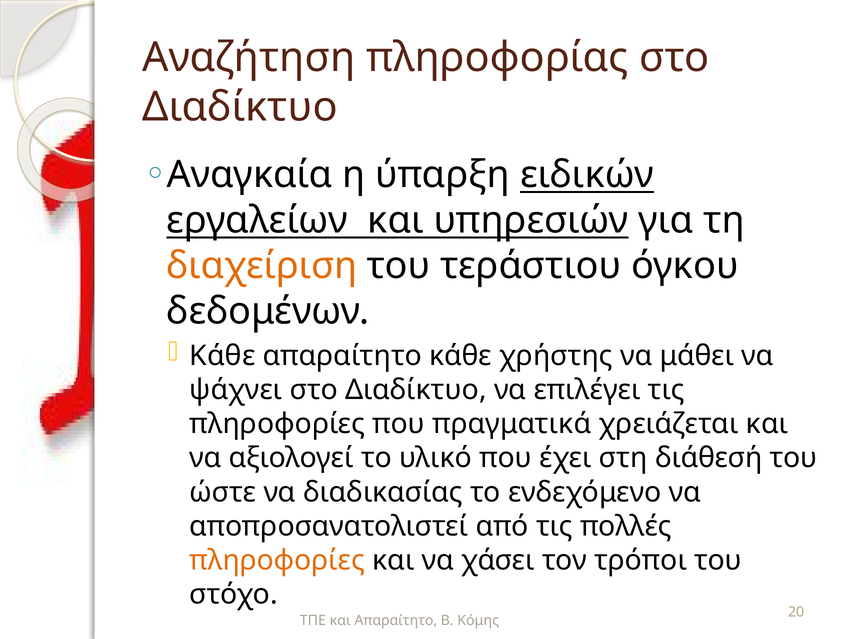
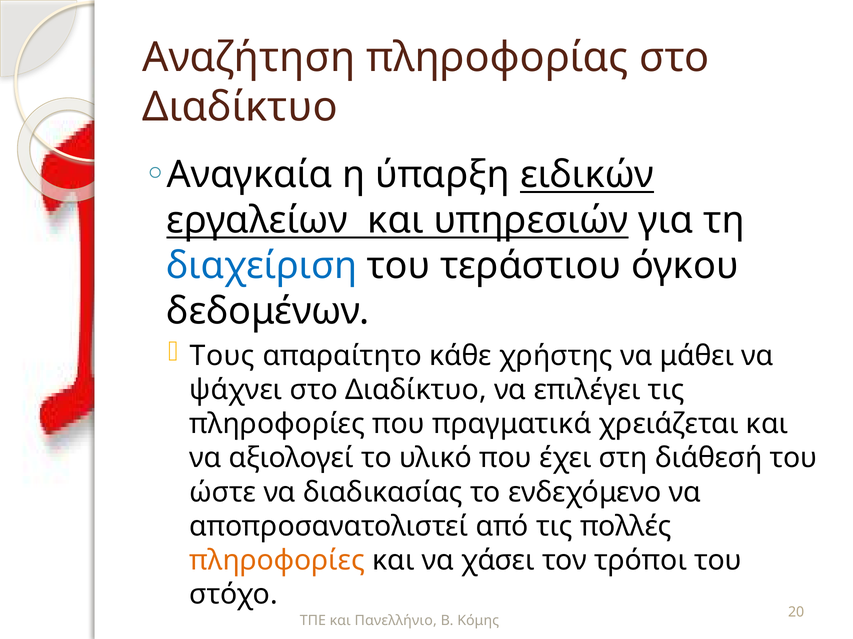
διαχείριση colour: orange -> blue
Κάθε at (222, 356): Κάθε -> Τους
και Απαραίτητο: Απαραίτητο -> Πανελλήνιο
